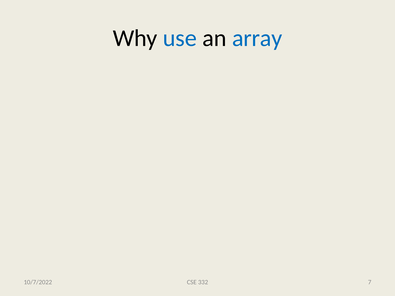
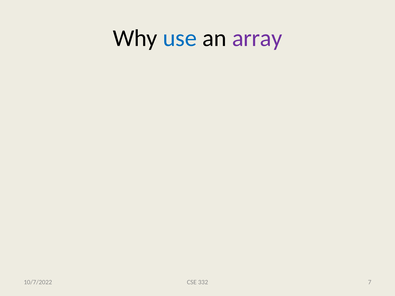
array colour: blue -> purple
